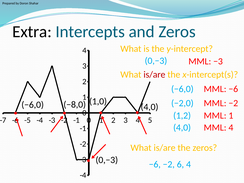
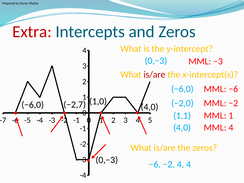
Extra colour: black -> red
−8,0: −8,0 -> −2,7
1,2: 1,2 -> 1,1
−2 6: 6 -> 4
